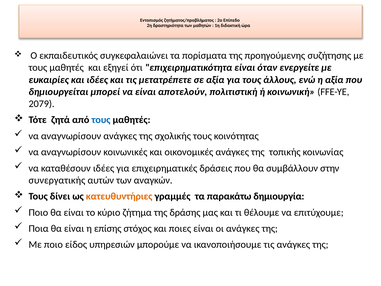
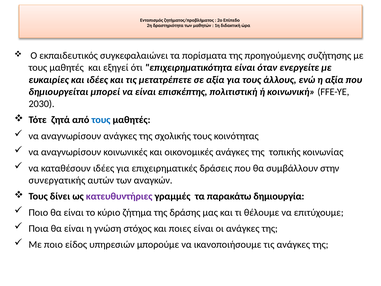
αποτελούν: αποτελούν -> επισκέπτης
2079: 2079 -> 2030
κατευθυντήριες colour: orange -> purple
επίσης: επίσης -> γνώση
